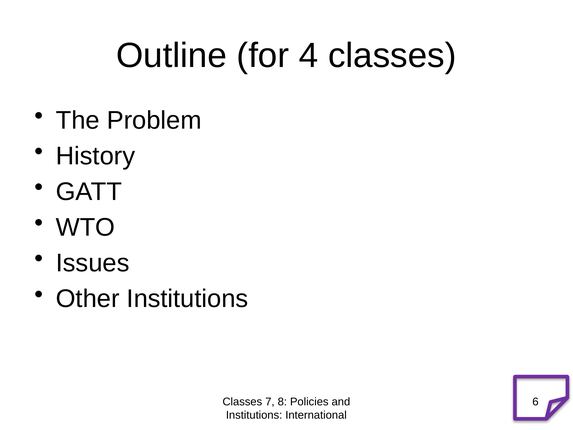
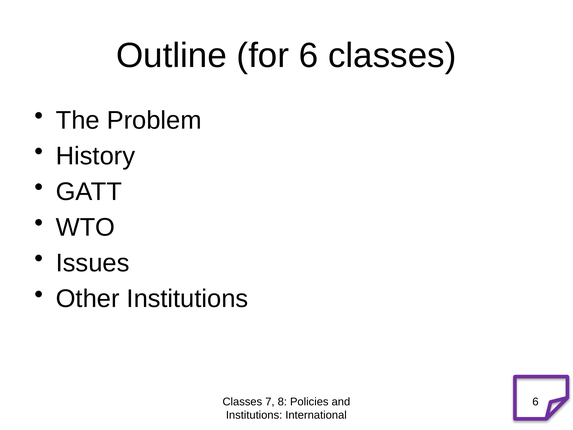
for 4: 4 -> 6
